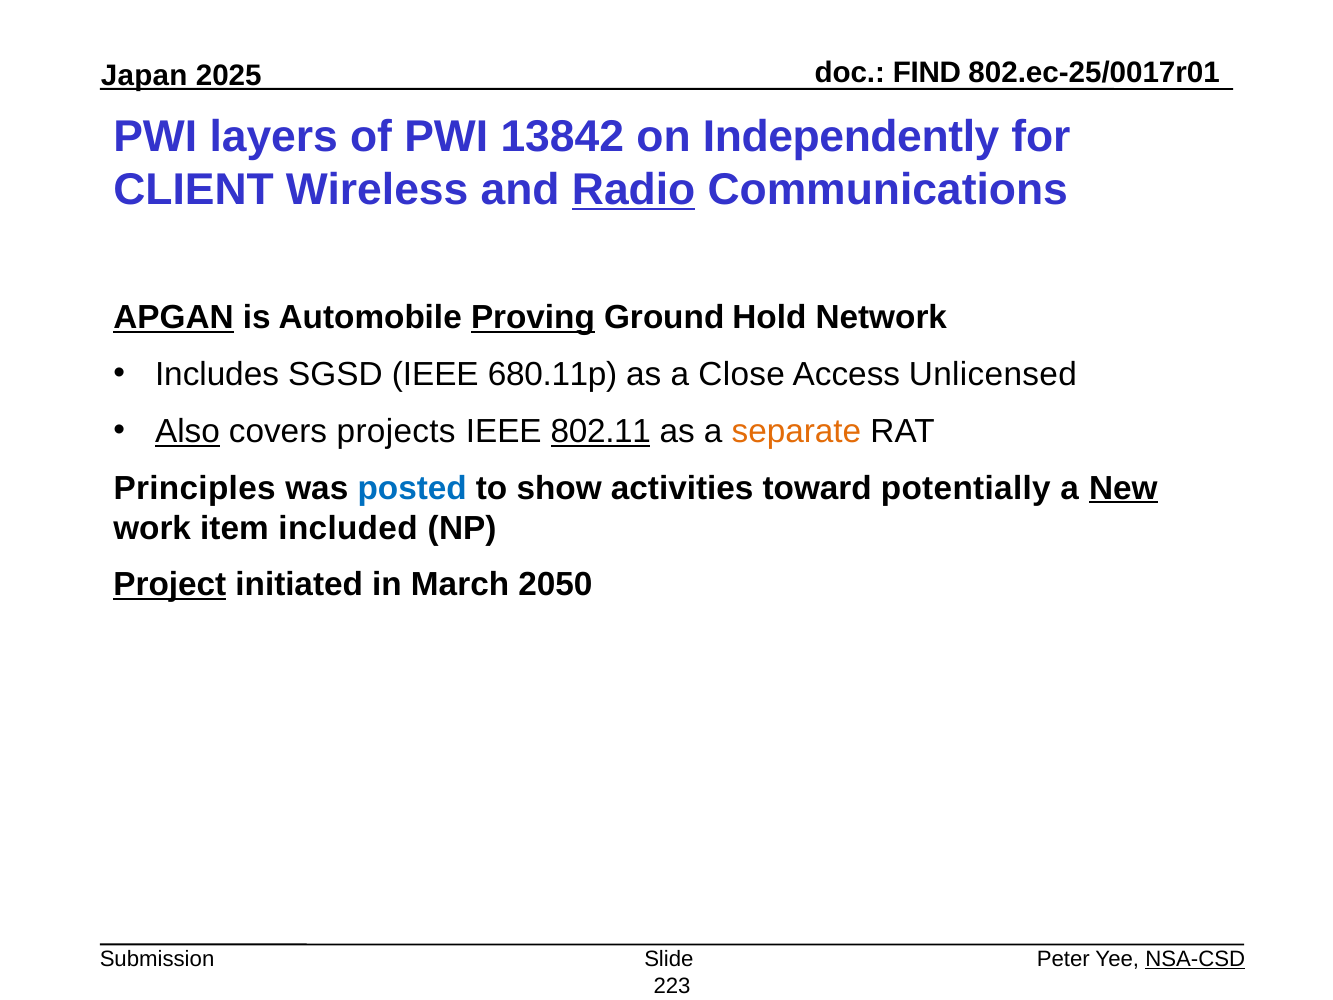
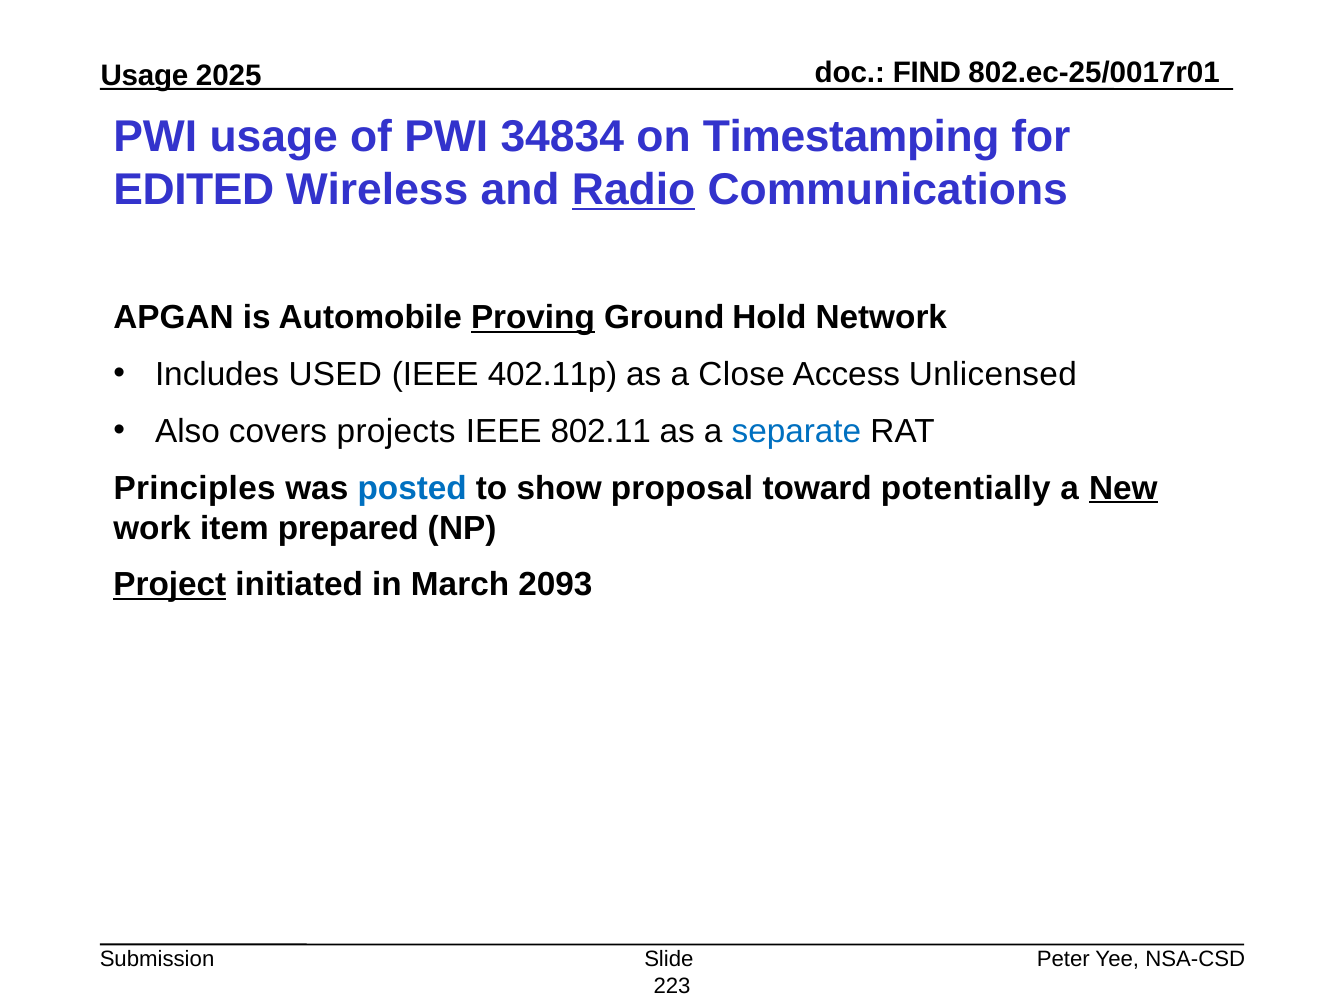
Japan at (144, 76): Japan -> Usage
PWI layers: layers -> usage
13842: 13842 -> 34834
Independently: Independently -> Timestamping
CLIENT: CLIENT -> EDITED
APGAN underline: present -> none
SGSD: SGSD -> USED
680.11p: 680.11p -> 402.11p
Also underline: present -> none
802.11 underline: present -> none
separate colour: orange -> blue
activities: activities -> proposal
included: included -> prepared
2050: 2050 -> 2093
NSA-CSD underline: present -> none
